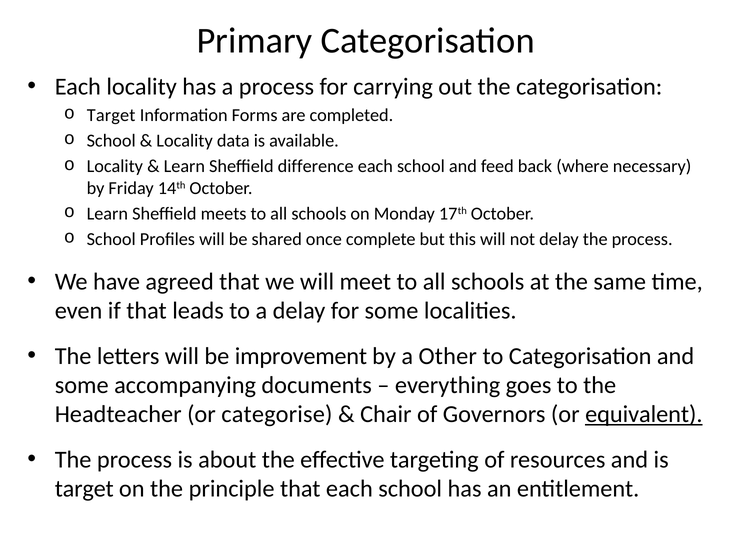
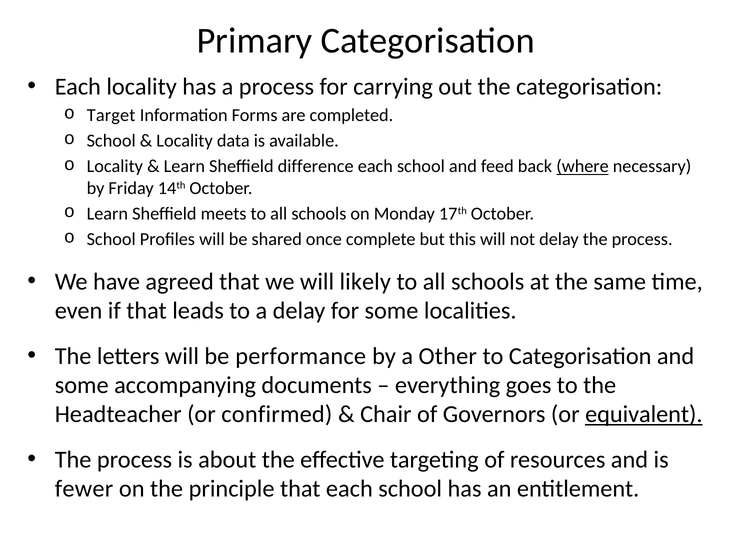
where underline: none -> present
meet: meet -> likely
improvement: improvement -> performance
categorise: categorise -> confirmed
target at (84, 489): target -> fewer
